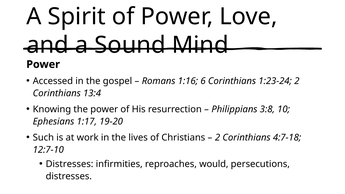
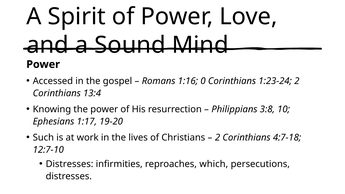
6: 6 -> 0
would: would -> which
